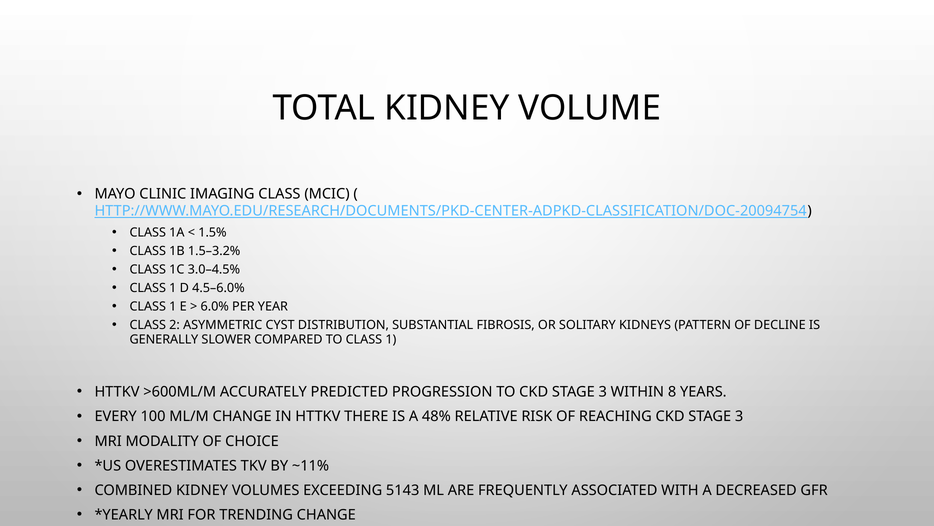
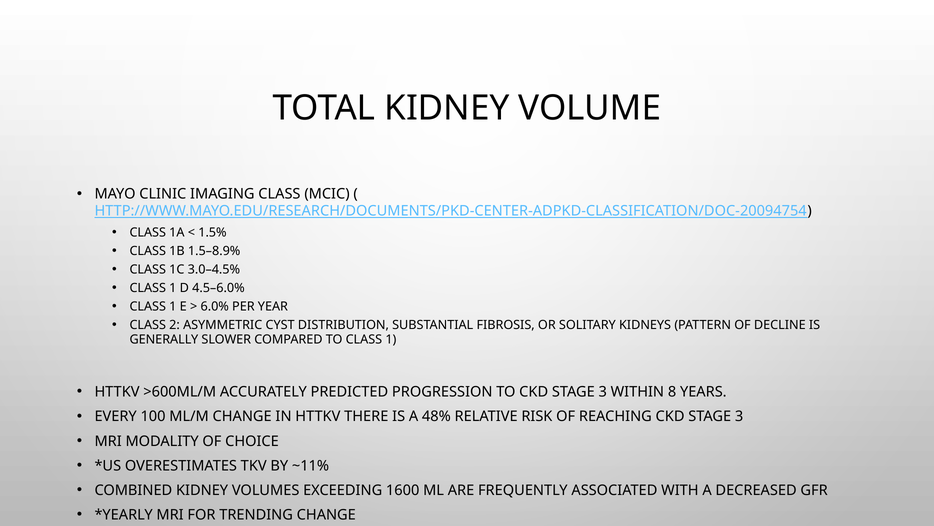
1.5–3.2%: 1.5–3.2% -> 1.5–8.9%
5143: 5143 -> 1600
